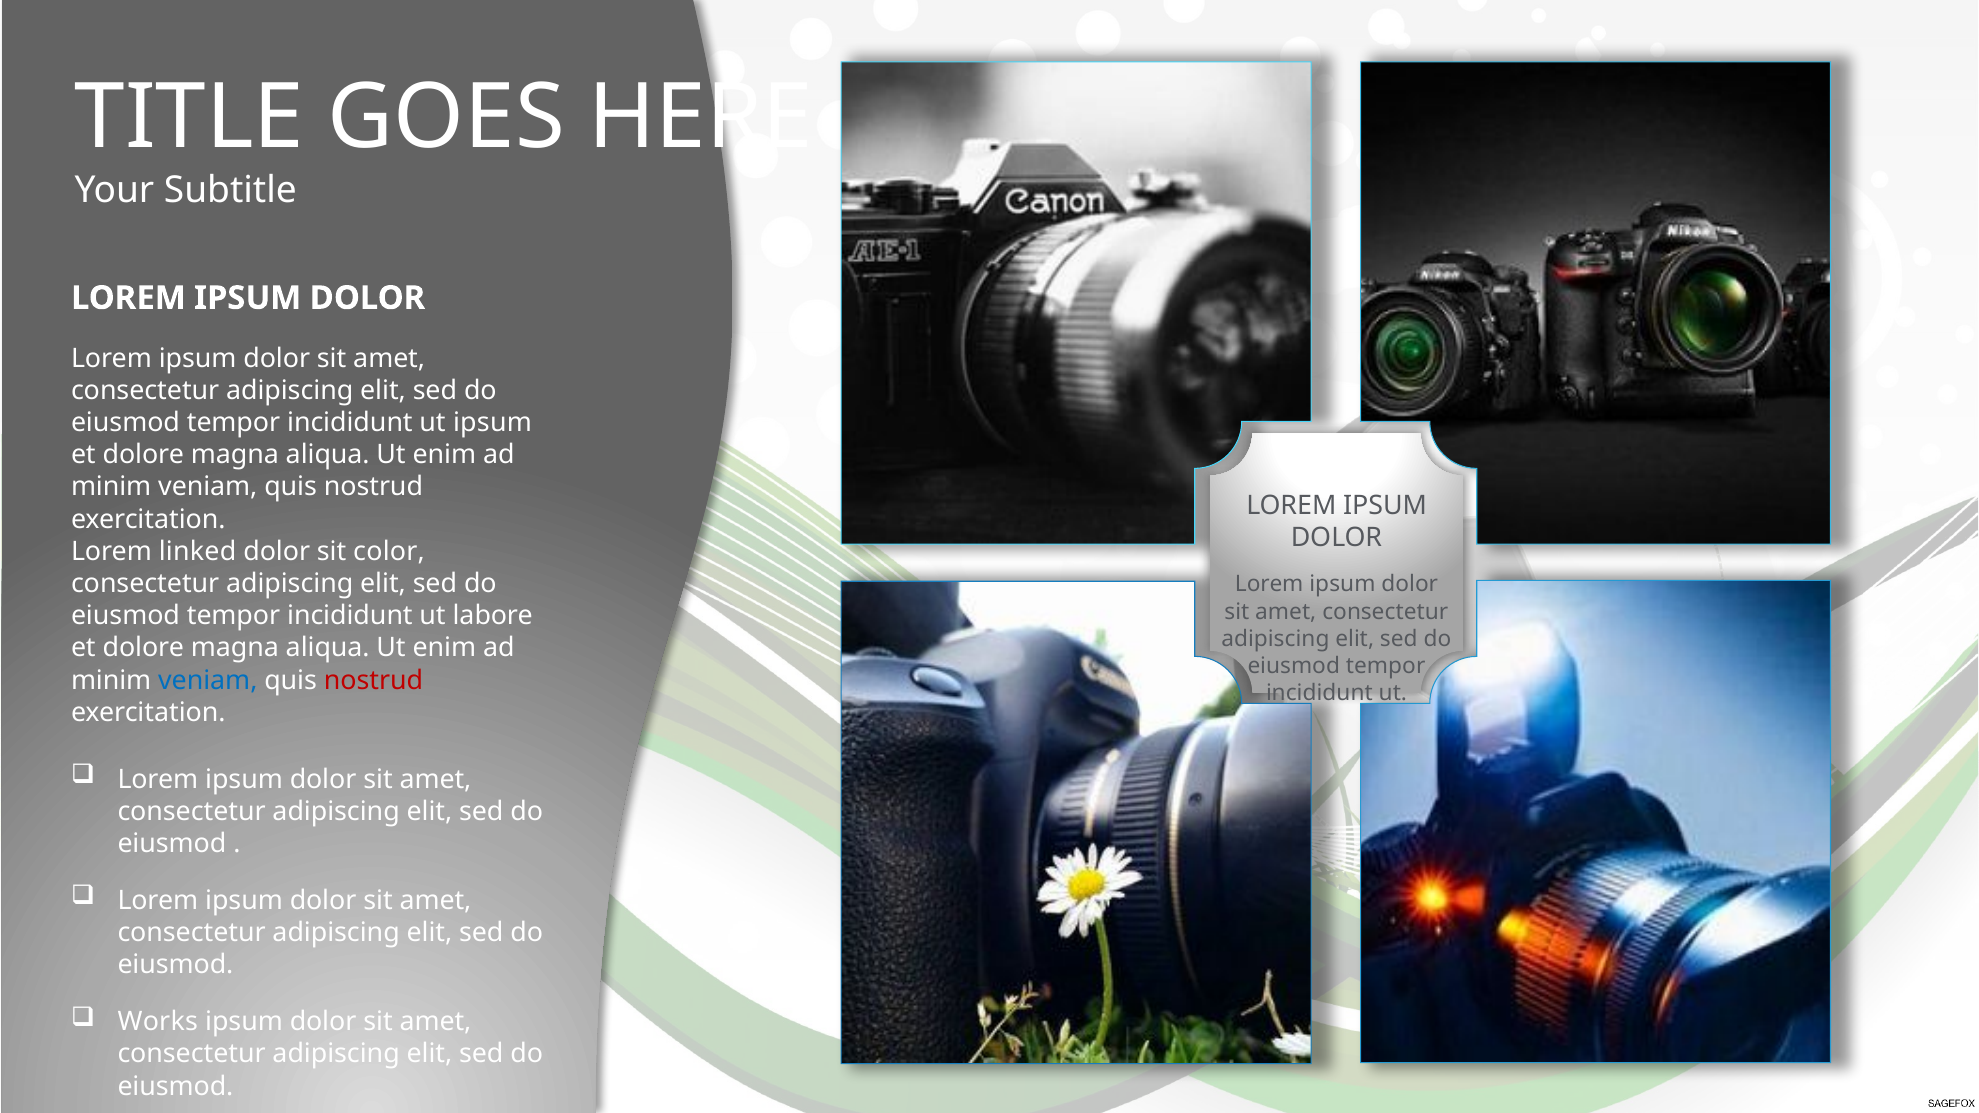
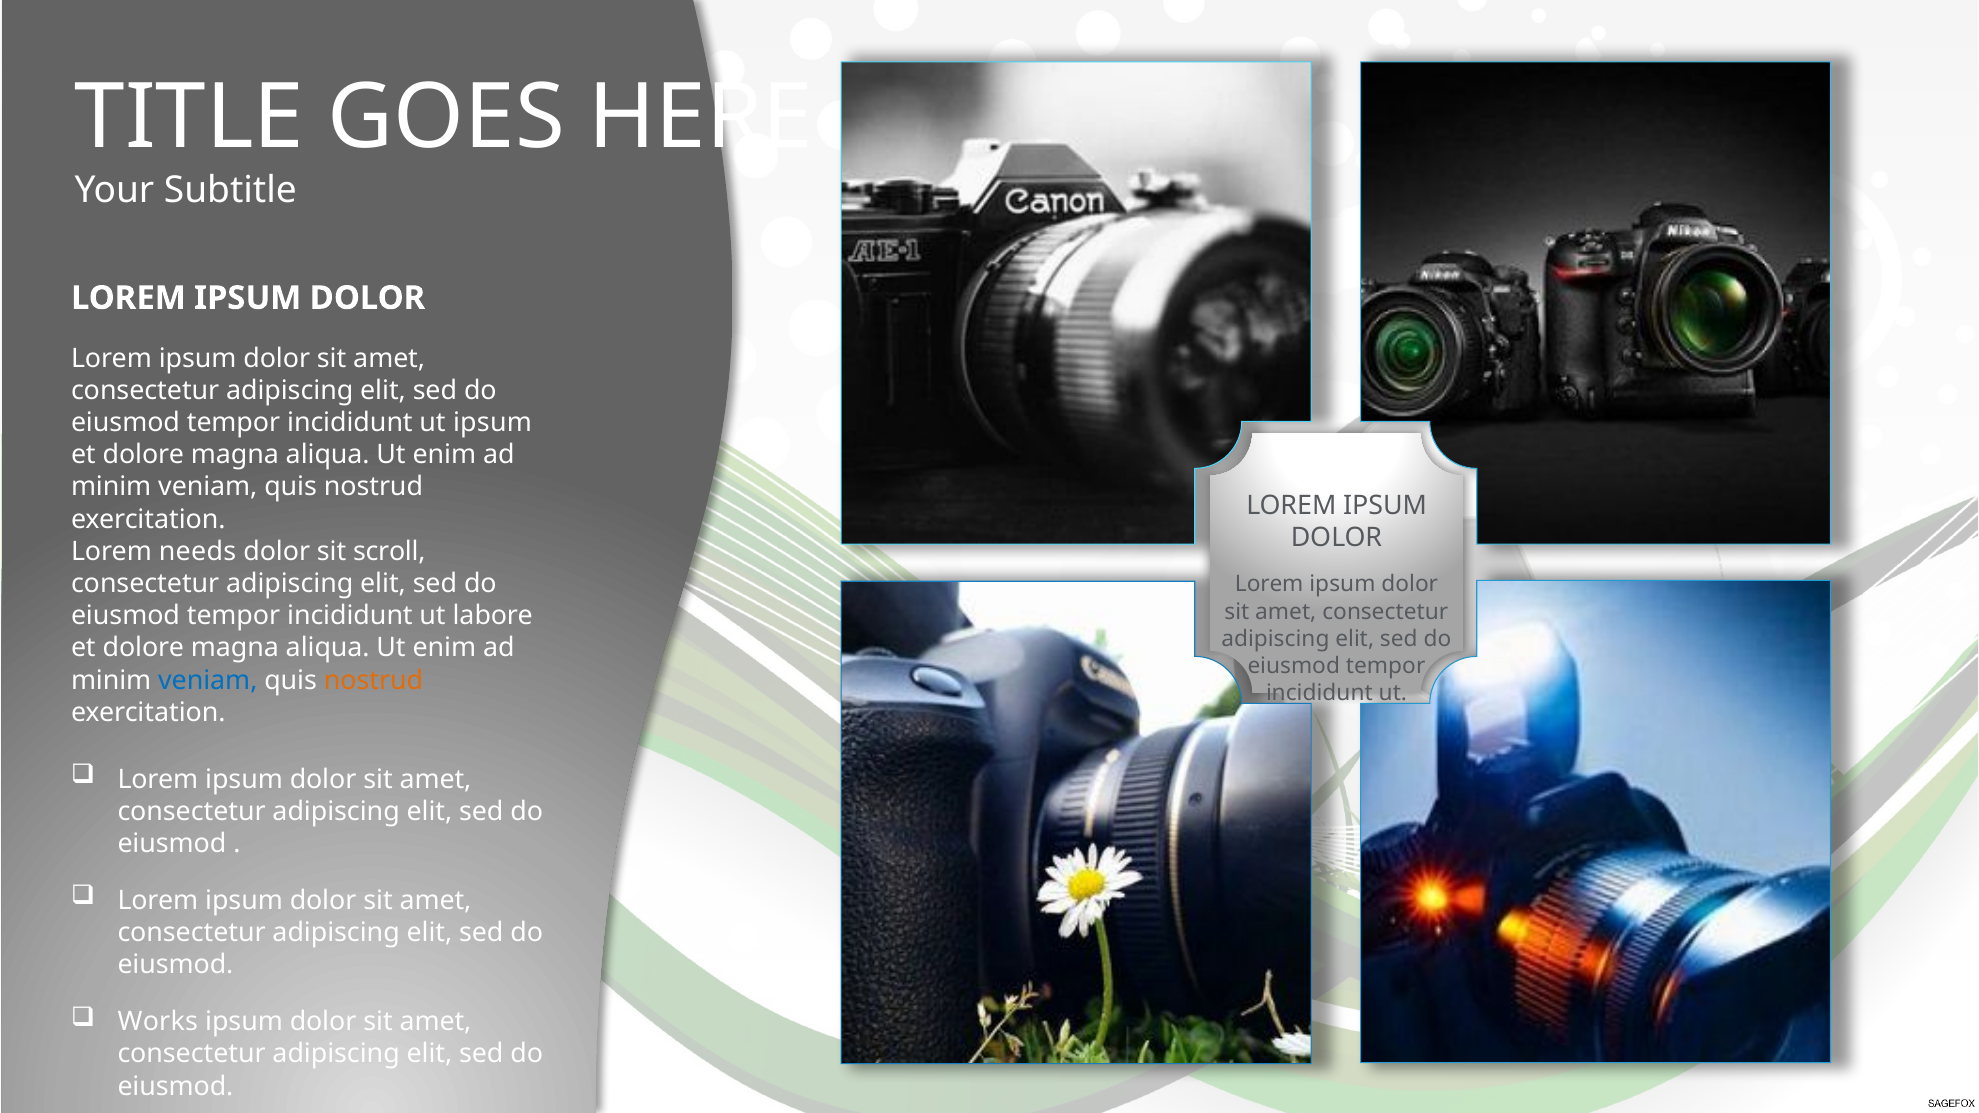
linked: linked -> needs
color: color -> scroll
nostrud at (373, 680) colour: red -> orange
